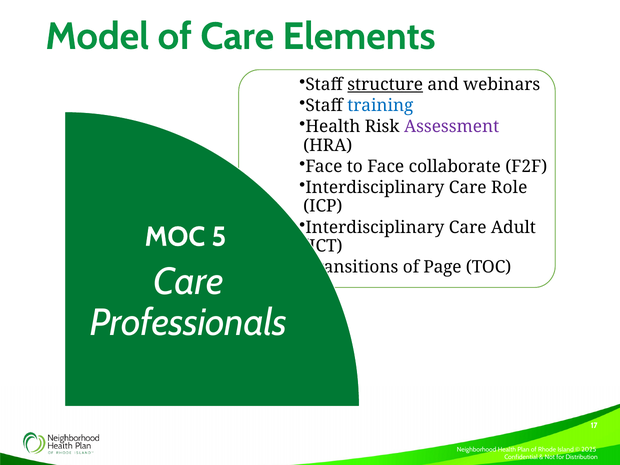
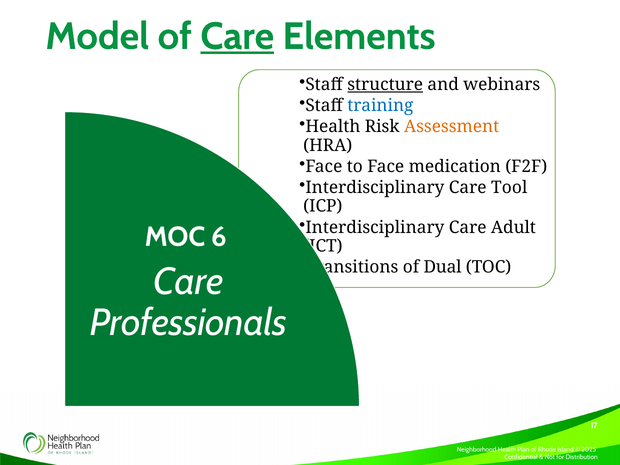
Care at (237, 36) underline: none -> present
Assessment colour: purple -> orange
collaborate: collaborate -> medication
Role: Role -> Tool
5: 5 -> 6
Page: Page -> Dual
